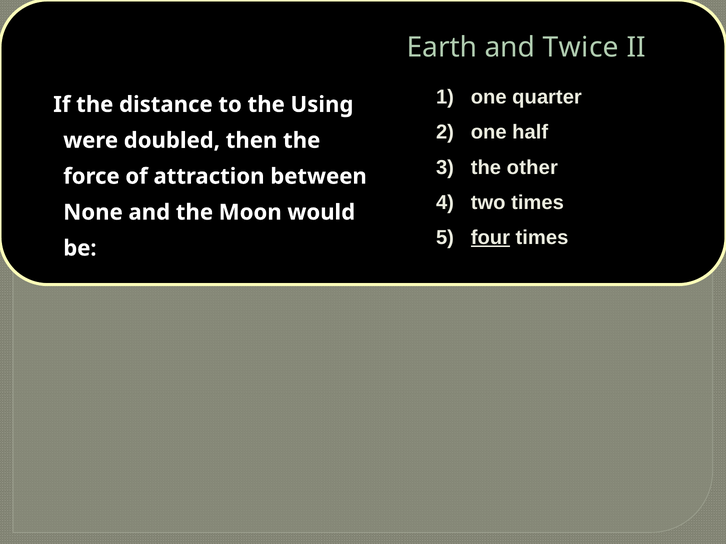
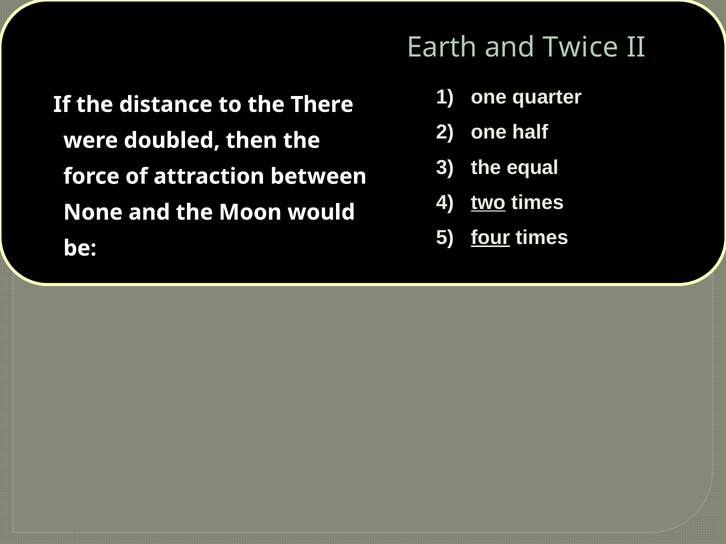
Using: Using -> There
other: other -> equal
two underline: none -> present
